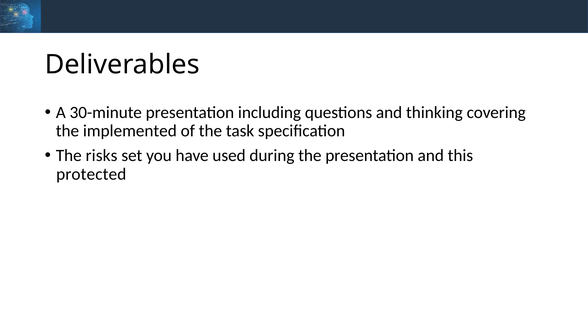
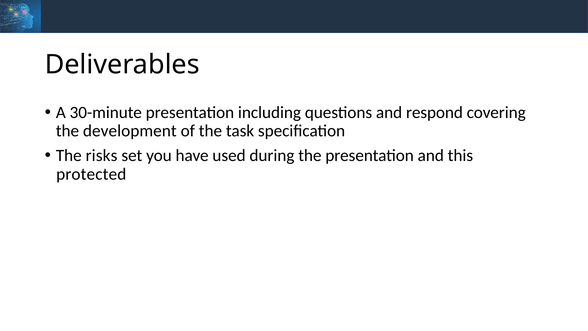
thinking: thinking -> respond
implemented: implemented -> development
